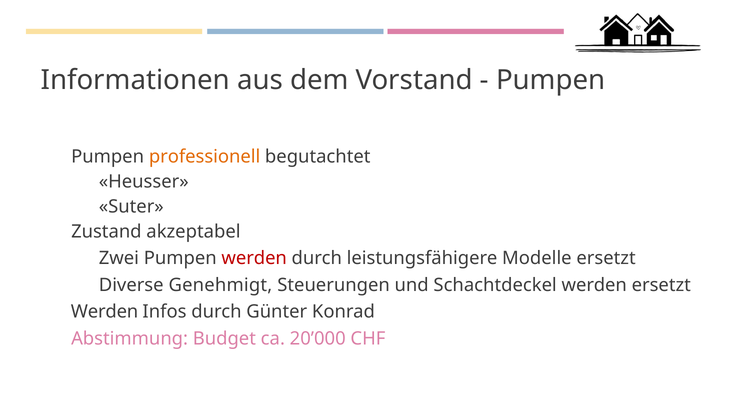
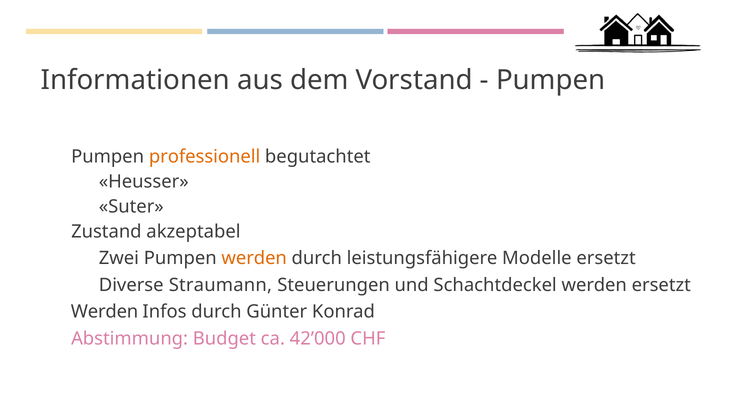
werden at (254, 258) colour: red -> orange
Genehmigt: Genehmigt -> Straumann
20’000: 20’000 -> 42’000
